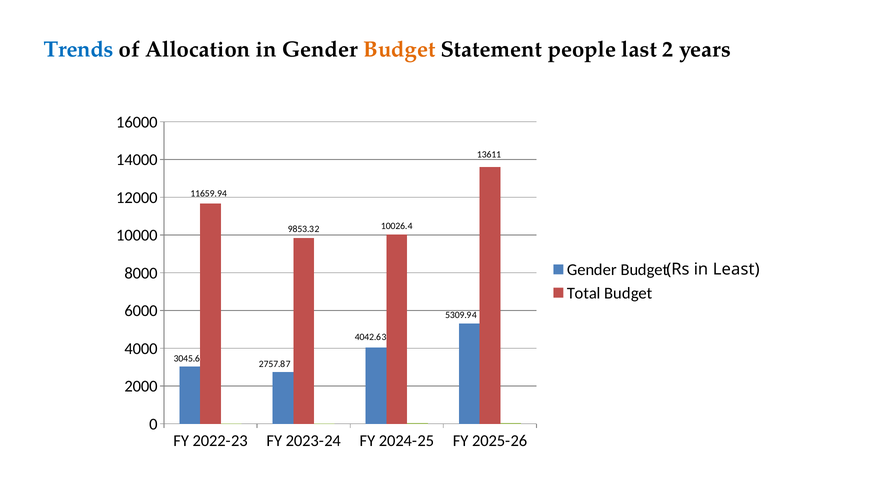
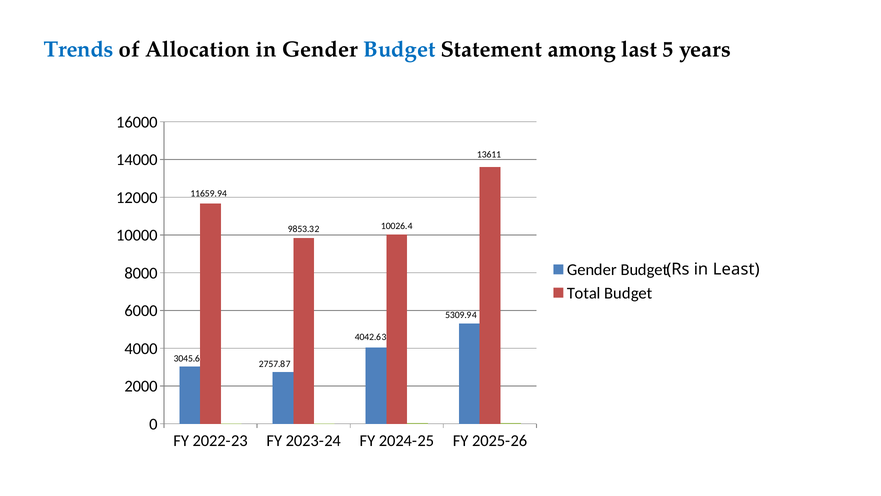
Budget at (399, 49) colour: orange -> blue
people: people -> among
2: 2 -> 5
